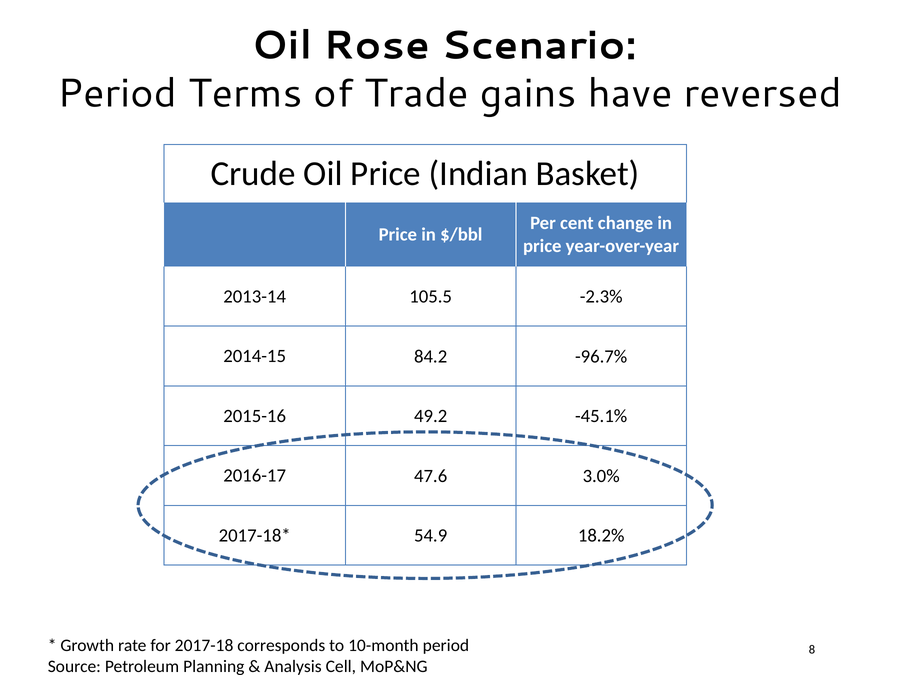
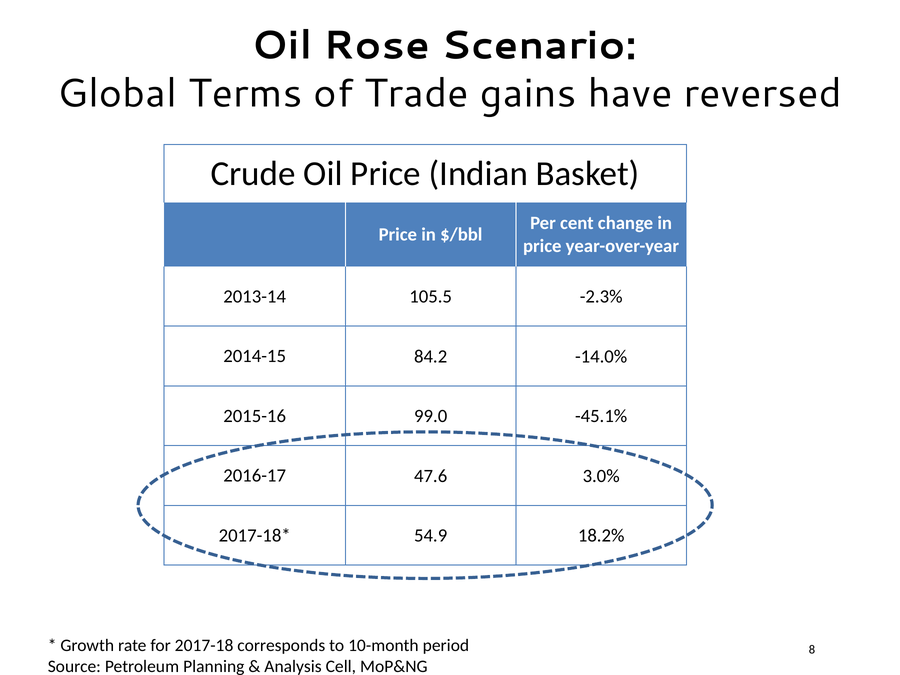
Period at (117, 94): Period -> Global
-96.7%: -96.7% -> -14.0%
49.2: 49.2 -> 99.0
